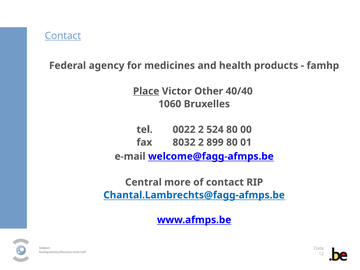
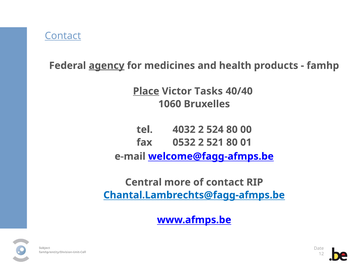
agency underline: none -> present
Other: Other -> Tasks
0022: 0022 -> 4032
8032: 8032 -> 0532
899: 899 -> 521
